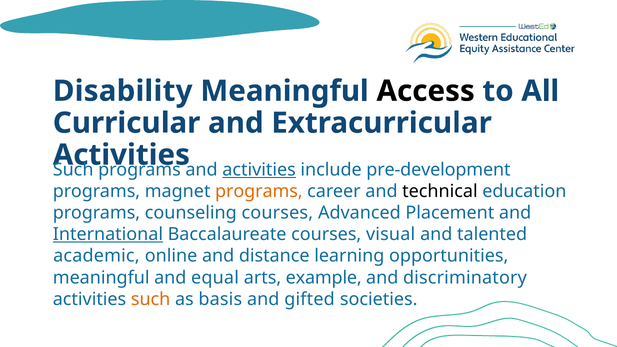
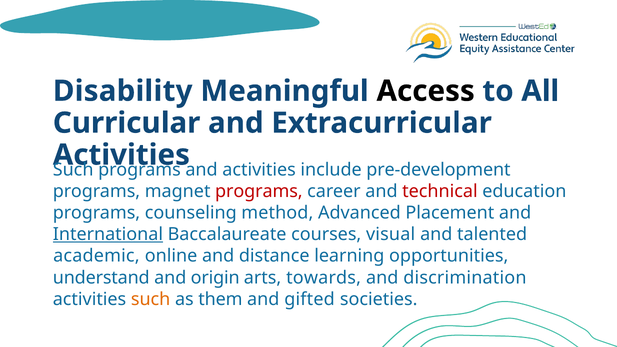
activities at (259, 170) underline: present -> none
programs at (259, 191) colour: orange -> red
technical colour: black -> red
counseling courses: courses -> method
meaningful at (101, 278): meaningful -> understand
equal: equal -> origin
example: example -> towards
discriminatory: discriminatory -> discrimination
basis: basis -> them
